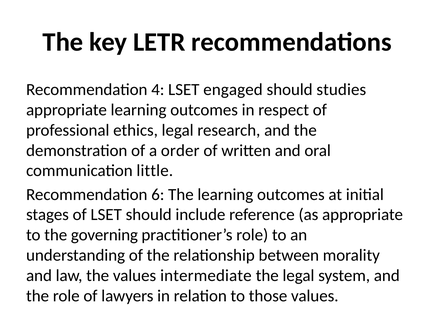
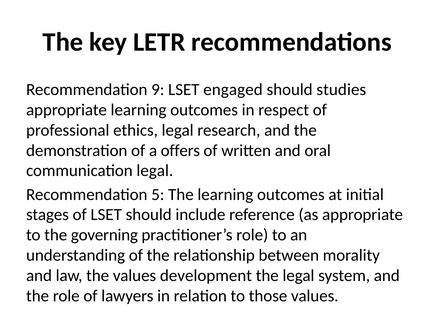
4: 4 -> 9
order: order -> offers
communication little: little -> legal
6: 6 -> 5
intermediate: intermediate -> development
